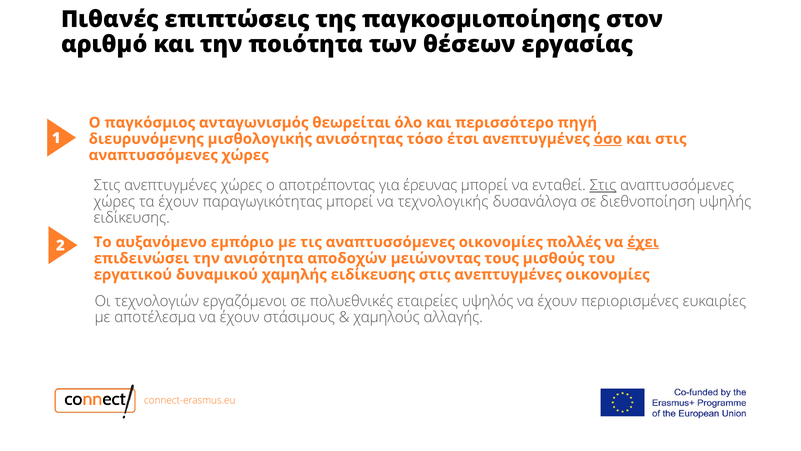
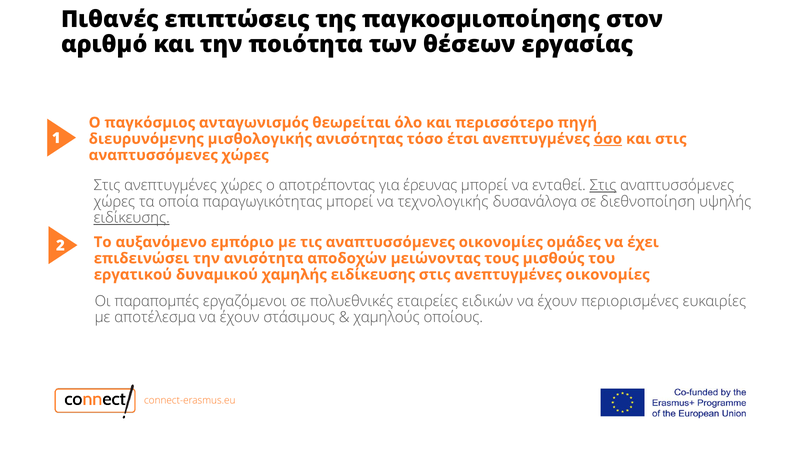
τα έχουν: έχουν -> οποία
ειδίκευσης at (132, 218) underline: none -> present
πολλές: πολλές -> ομάδες
έχει underline: present -> none
τεχνολογιών: τεχνολογιών -> παραπομπές
υψηλός: υψηλός -> ειδικών
αλλαγής: αλλαγής -> οποίους
